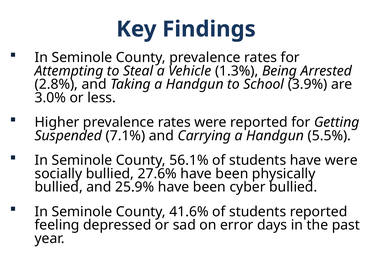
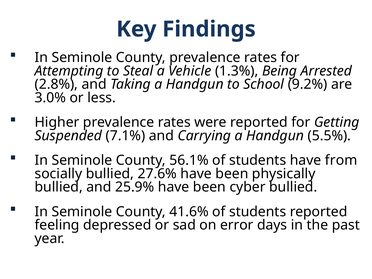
3.9%: 3.9% -> 9.2%
have were: were -> from
